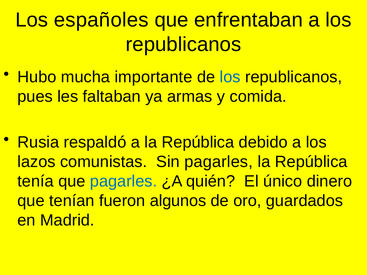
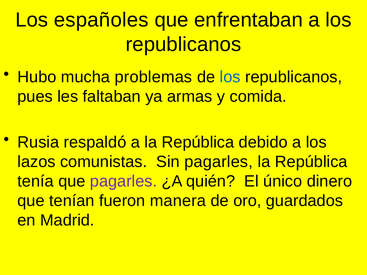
importante: importante -> problemas
pagarles at (124, 181) colour: blue -> purple
algunos: algunos -> manera
